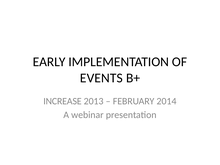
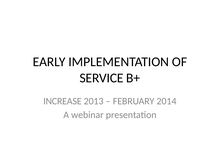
EVENTS: EVENTS -> SERVICE
